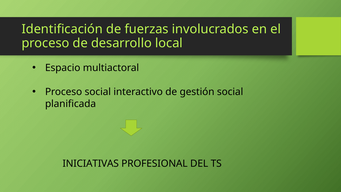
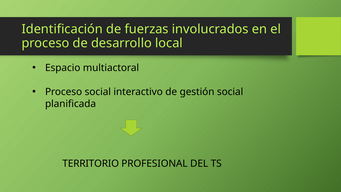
INICIATIVAS: INICIATIVAS -> TERRITORIO
